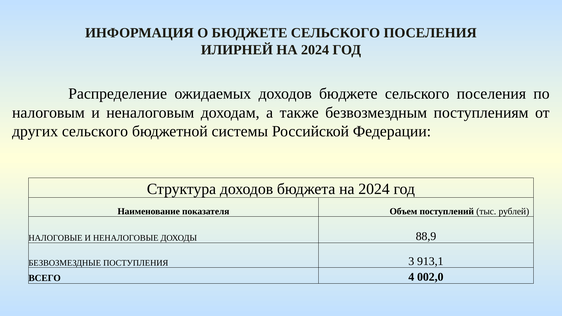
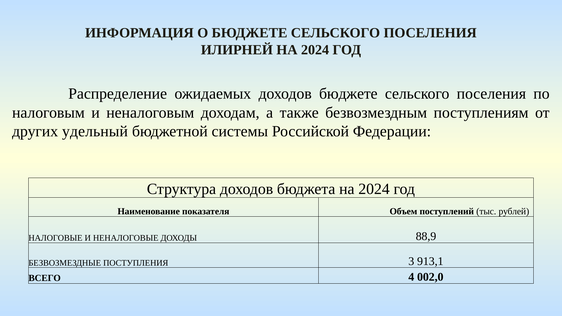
других сельского: сельского -> удельный
